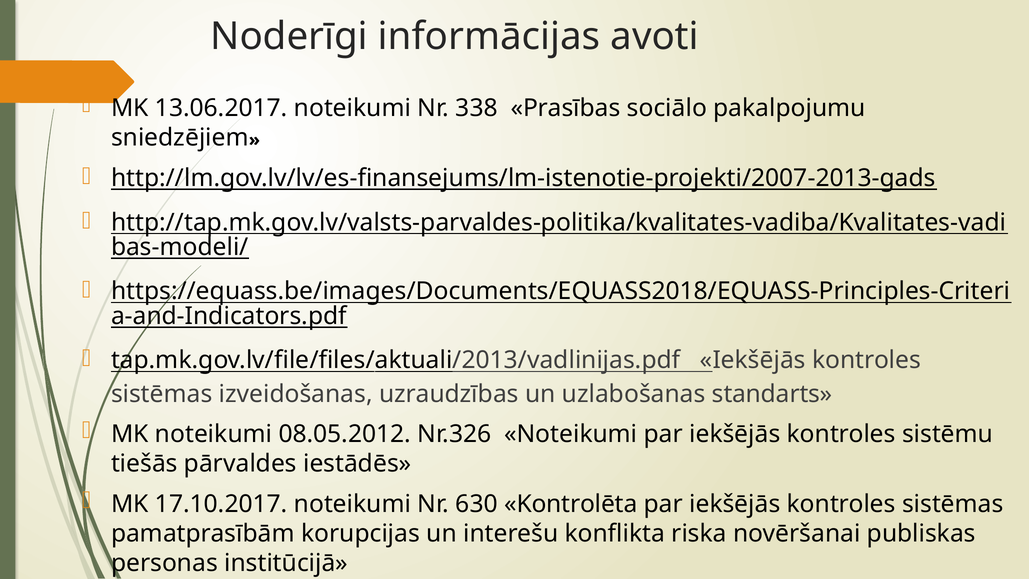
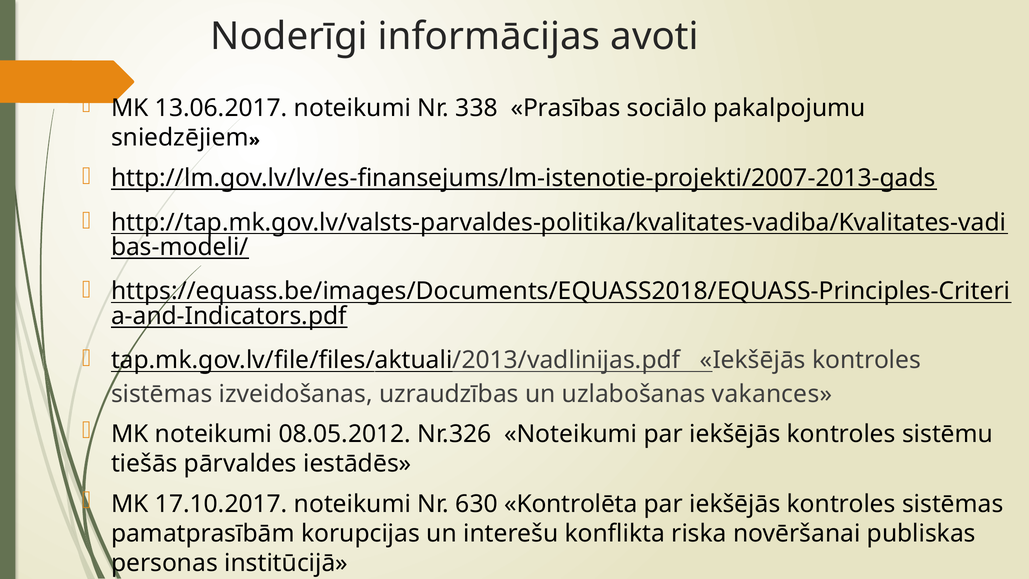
standarts: standarts -> vakances
